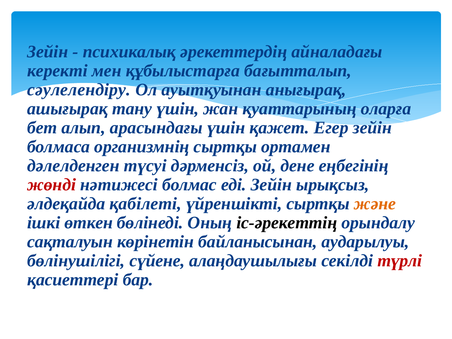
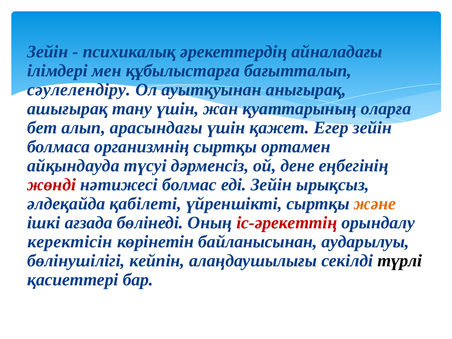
керекті: керекті -> ілімдері
дәлелденген: дәлелденген -> айқындауда
өткен: өткен -> ағзада
іс-әрекеттің colour: black -> red
сақталуын: сақталуын -> керектісін
сүйене: сүйене -> кейпін
түрлі colour: red -> black
